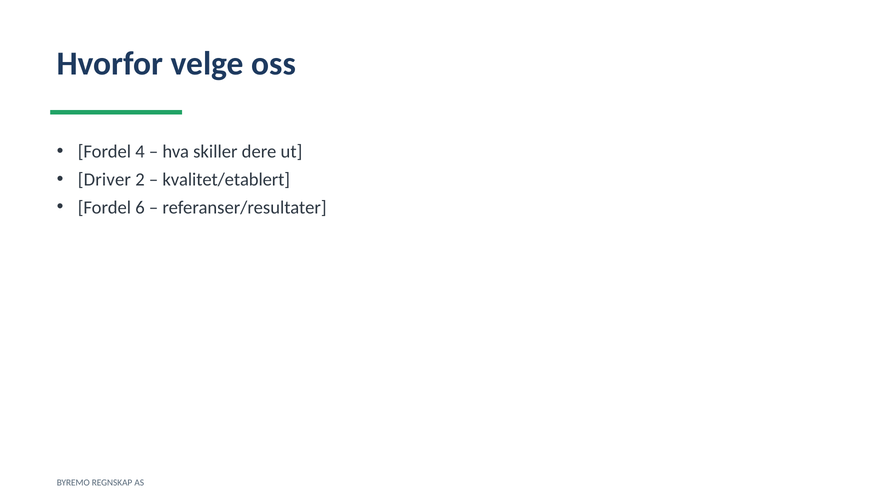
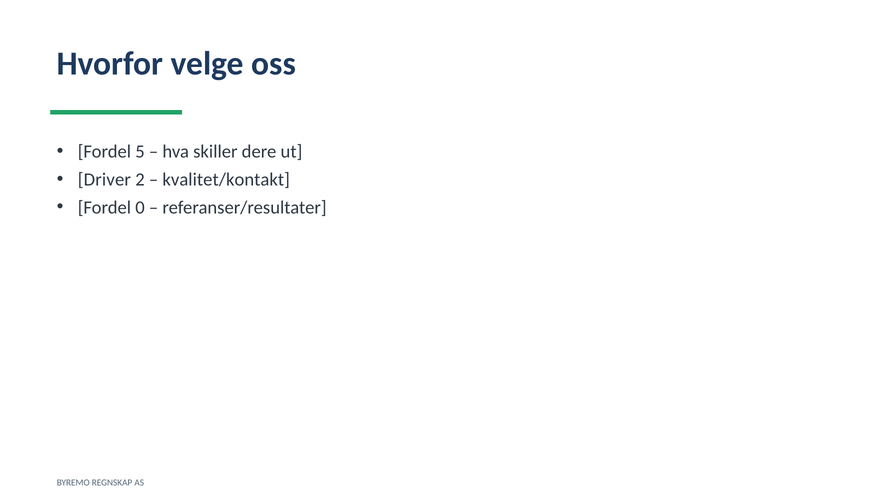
4: 4 -> 5
kvalitet/etablert: kvalitet/etablert -> kvalitet/kontakt
6: 6 -> 0
